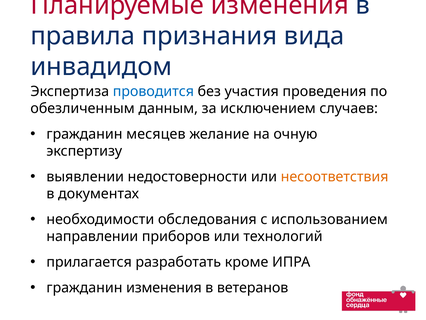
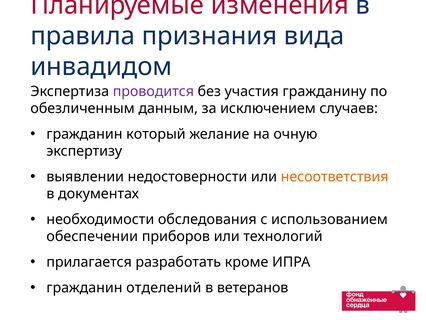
проводится colour: blue -> purple
проведения: проведения -> гражданину
месяцев: месяцев -> который
направлении: направлении -> обеспечении
гражданин изменения: изменения -> отделений
